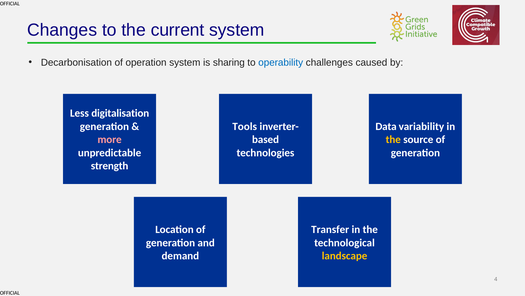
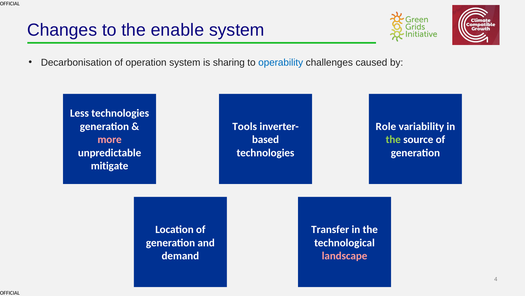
current: current -> enable
Less digitalisation: digitalisation -> technologies
Data: Data -> Role
the at (393, 139) colour: yellow -> light green
strength: strength -> mitigate
landscape colour: yellow -> pink
